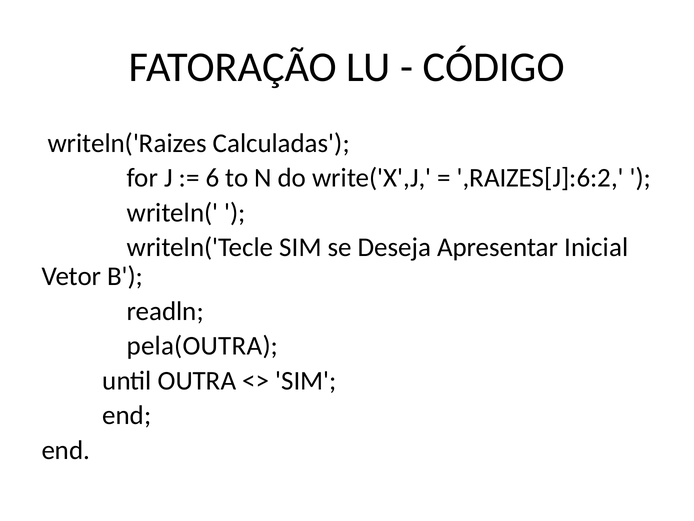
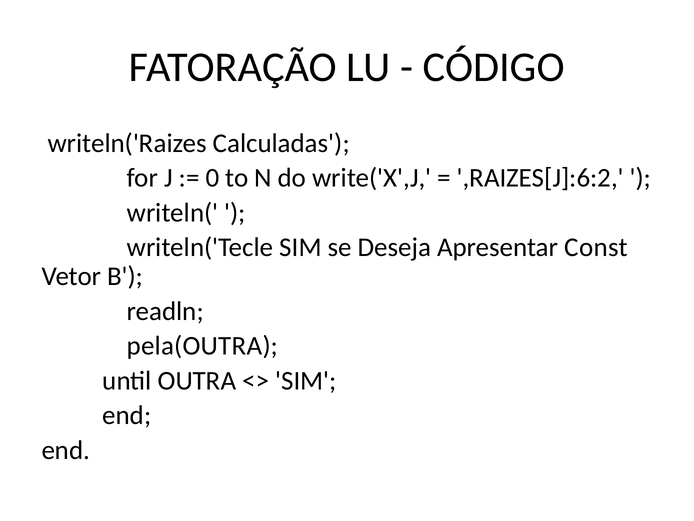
6: 6 -> 0
Inicial: Inicial -> Const
